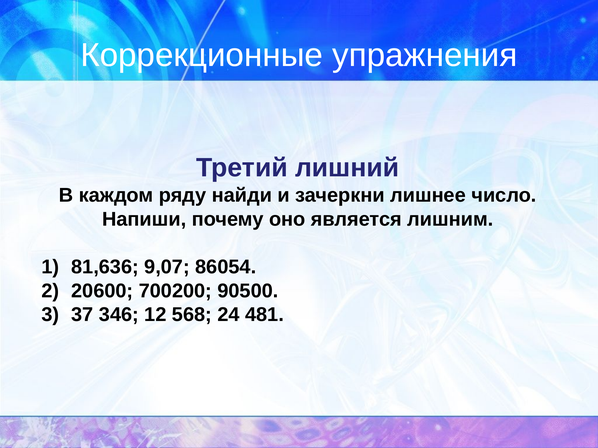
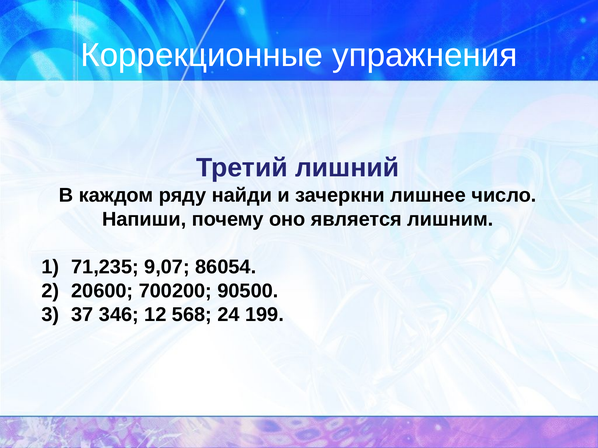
81,636: 81,636 -> 71,235
481: 481 -> 199
